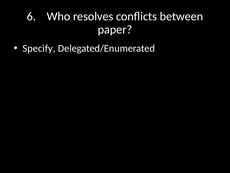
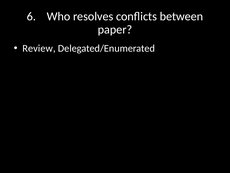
Specify: Specify -> Review
